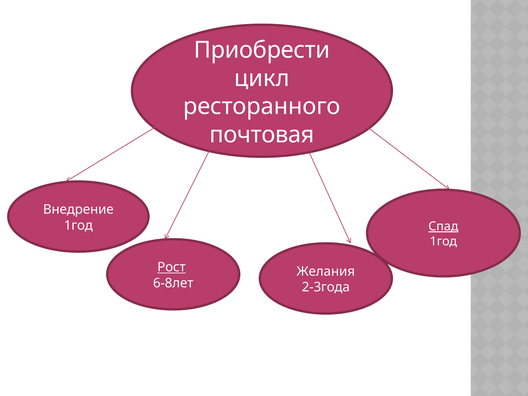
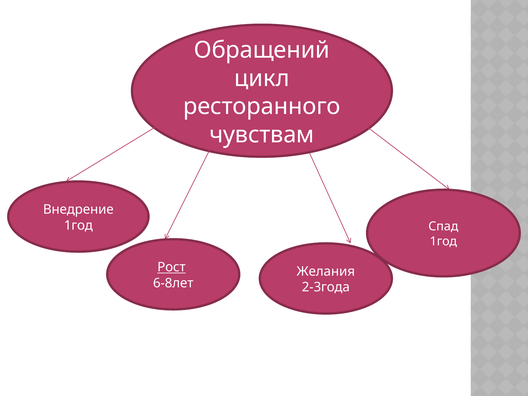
Приобрести: Приобрести -> Обращений
почтовая: почтовая -> чувствам
Спад underline: present -> none
